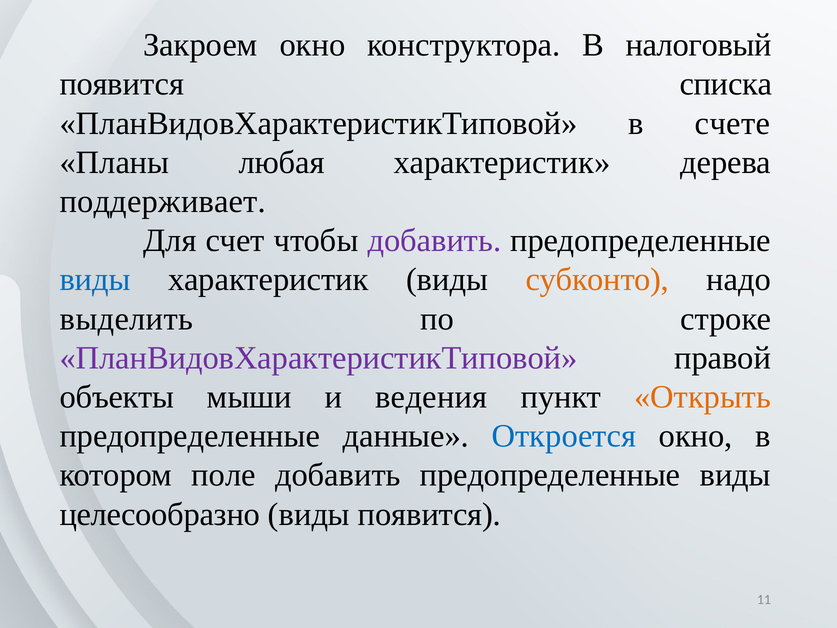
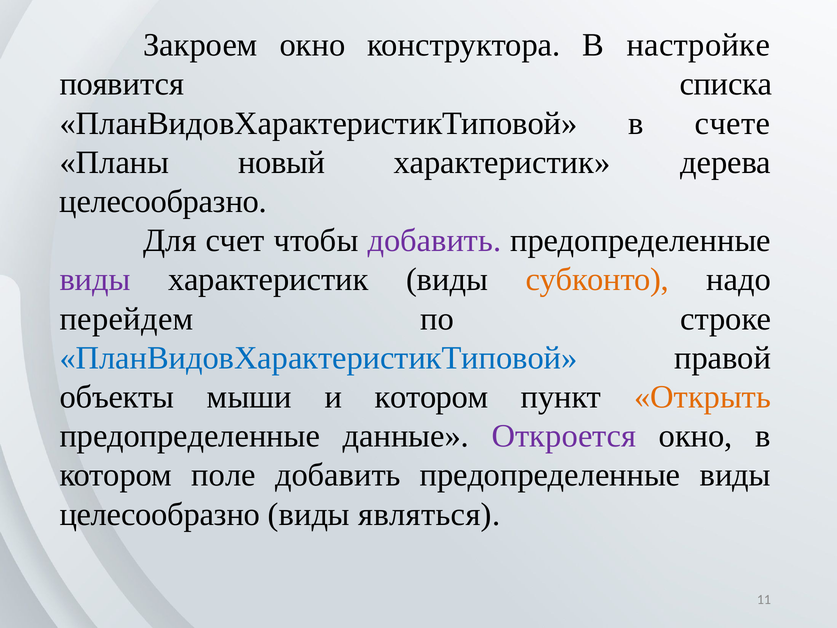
налоговый: налоговый -> настройке
любая: любая -> новый
поддерживает at (163, 201): поддерживает -> целесообразно
виды at (95, 280) colour: blue -> purple
выделить: выделить -> перейдем
ПланВидовХарактеристикТиповой at (319, 358) colour: purple -> blue
и ведения: ведения -> котором
Откроется colour: blue -> purple
виды появится: появится -> являться
